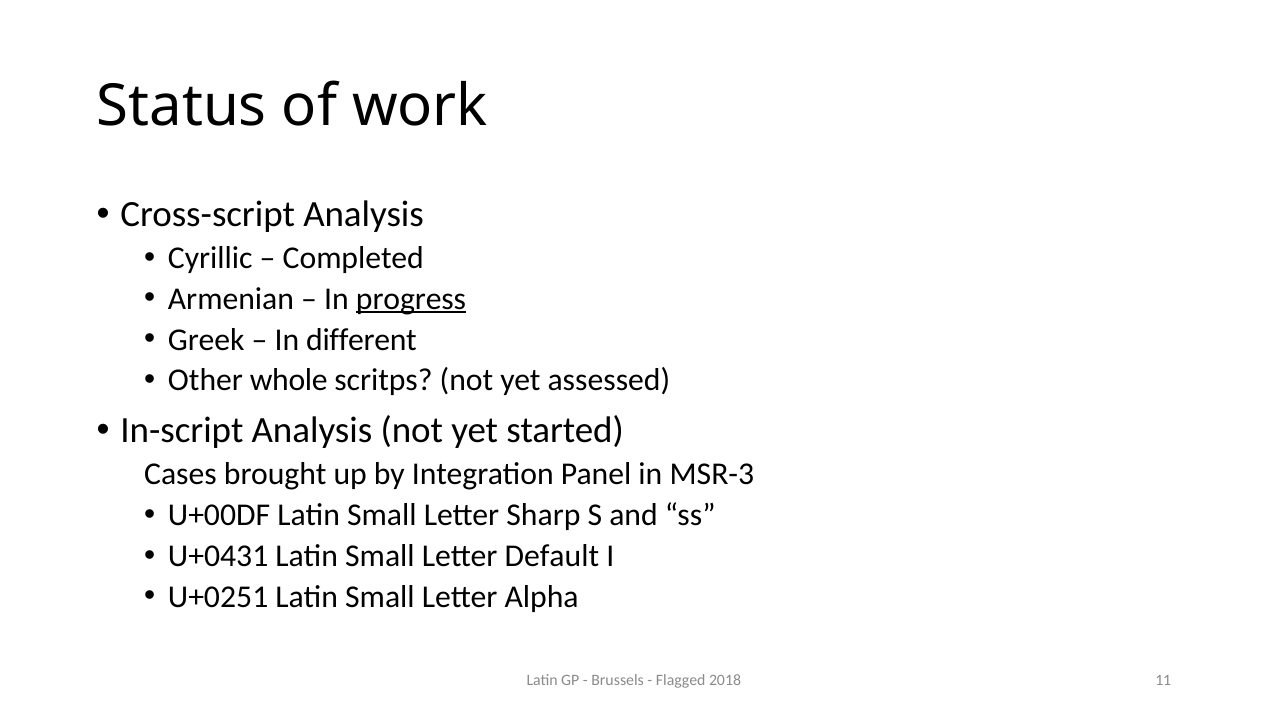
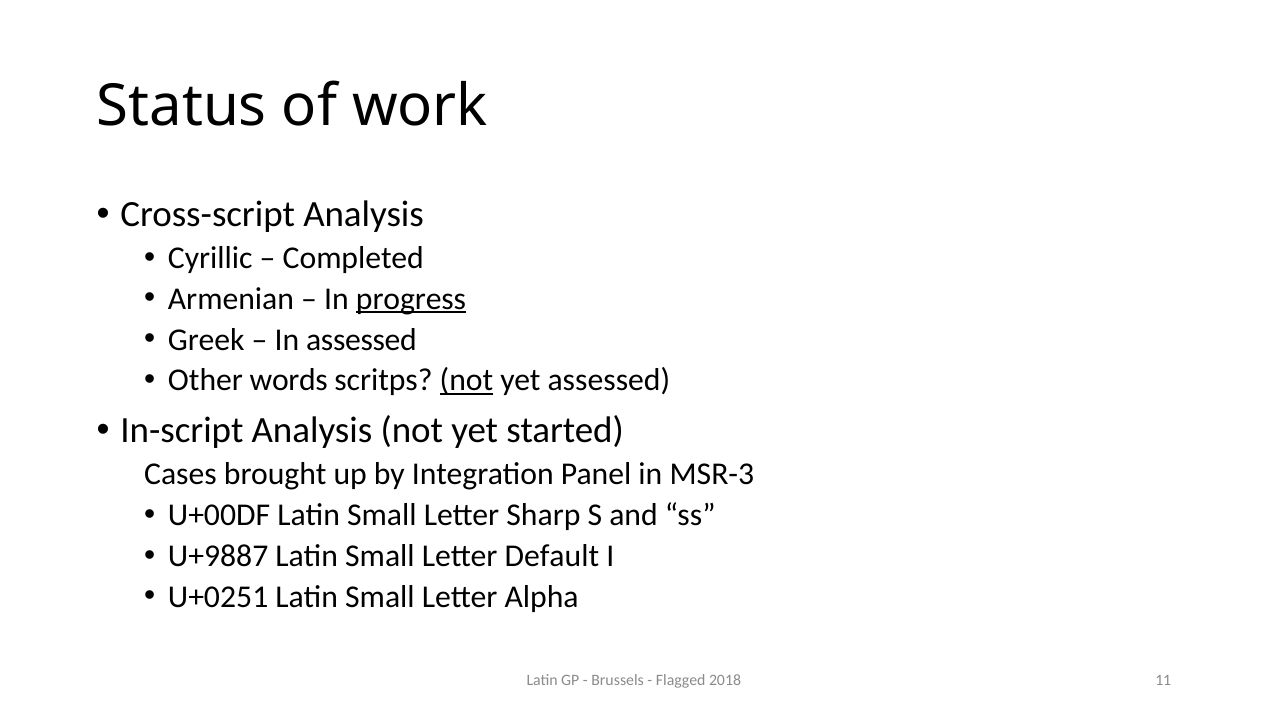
In different: different -> assessed
whole: whole -> words
not at (466, 381) underline: none -> present
U+0431: U+0431 -> U+9887
